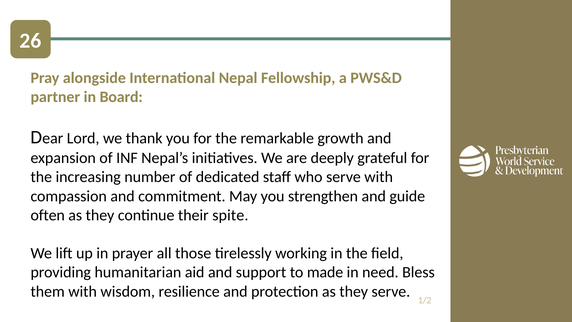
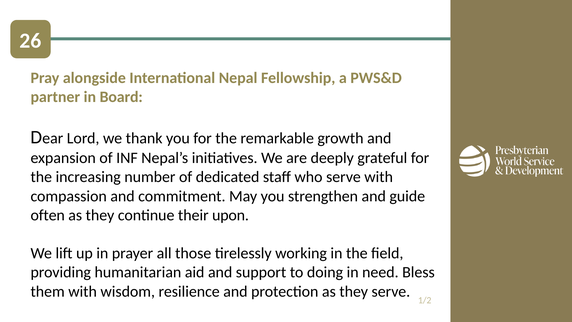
spite: spite -> upon
made: made -> doing
